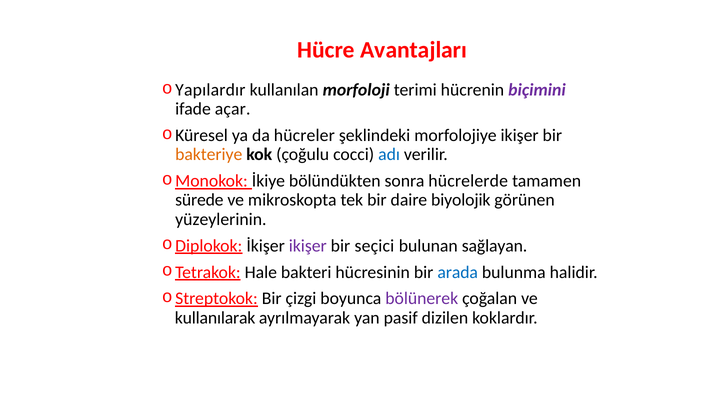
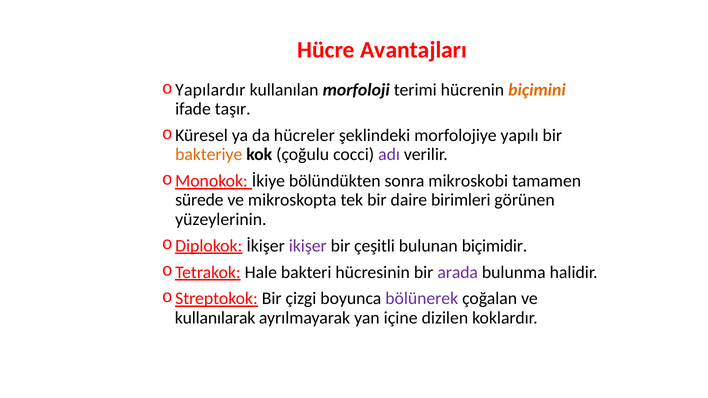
biçimini colour: purple -> orange
açar: açar -> taşır
morfolojiye ikişer: ikişer -> yapılı
adı colour: blue -> purple
hücrelerde: hücrelerde -> mikroskobi
biyolojik: biyolojik -> birimleri
seçici: seçici -> çeşitli
sağlayan: sağlayan -> biçimidir
arada colour: blue -> purple
pasif: pasif -> içine
